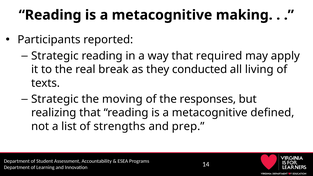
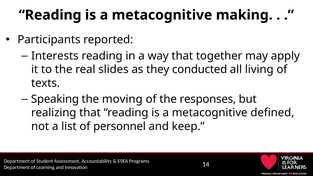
Strategic at (55, 56): Strategic -> Interests
required: required -> together
break: break -> slides
Strategic at (55, 99): Strategic -> Speaking
strengths: strengths -> personnel
prep: prep -> keep
